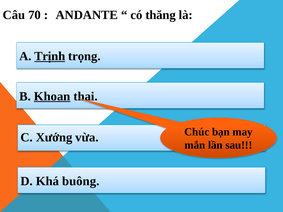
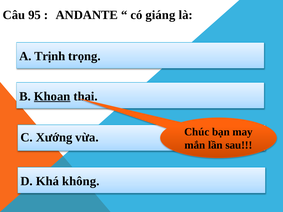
70: 70 -> 95
thăng: thăng -> giáng
Trịnh underline: present -> none
buông: buông -> không
